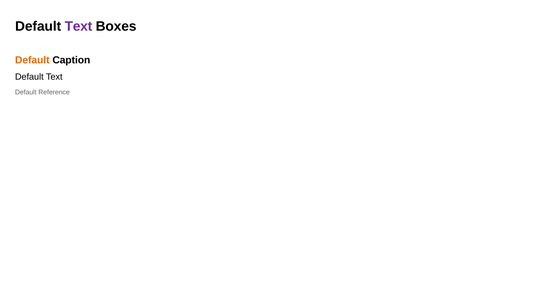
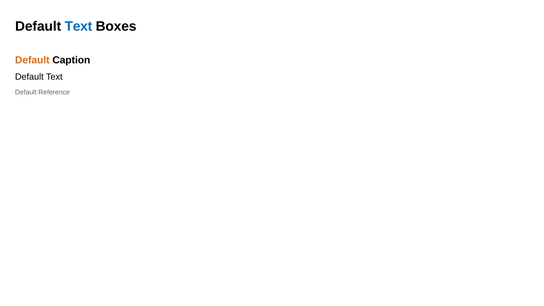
Text at (78, 26) colour: purple -> blue
